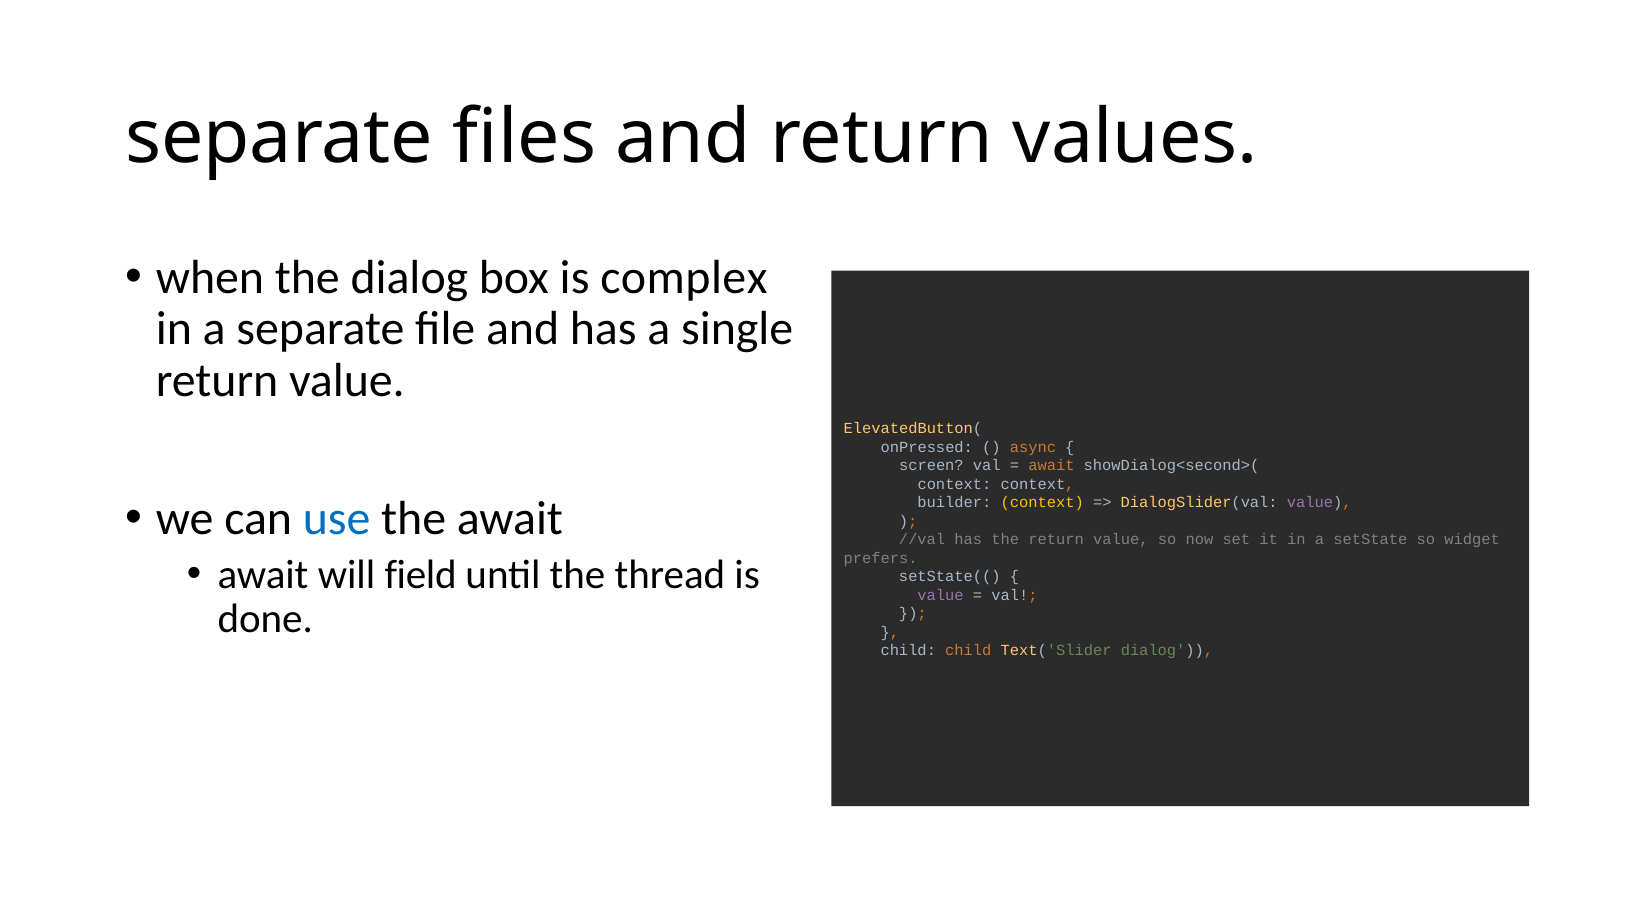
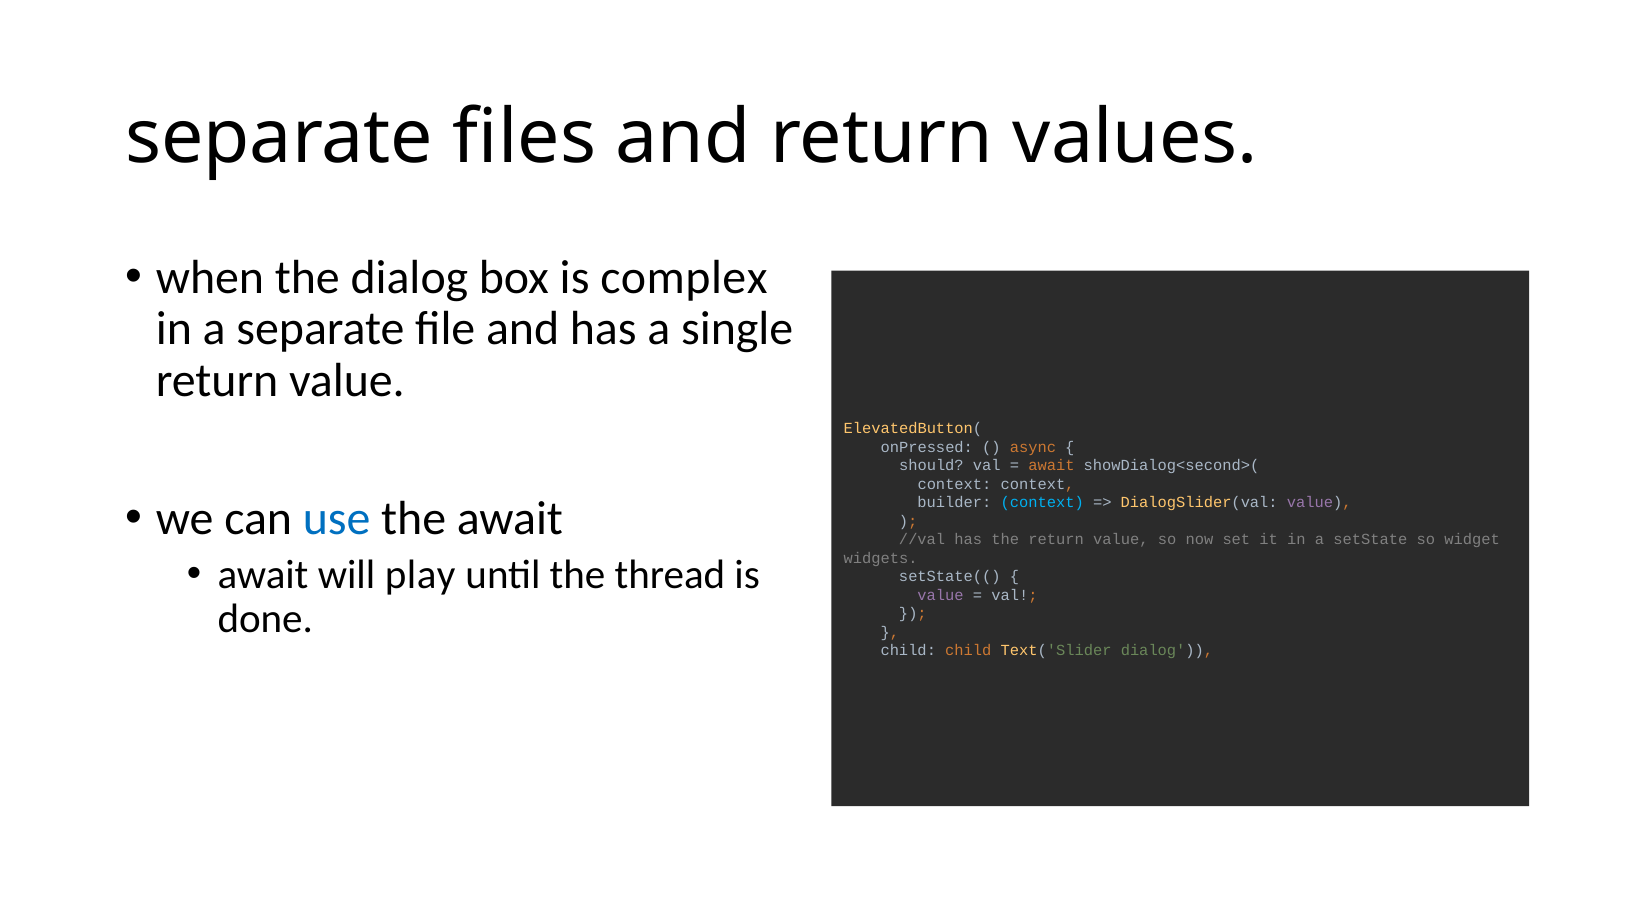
screen: screen -> should
context at (1042, 503) colour: yellow -> light blue
prefers: prefers -> widgets
field: field -> play
